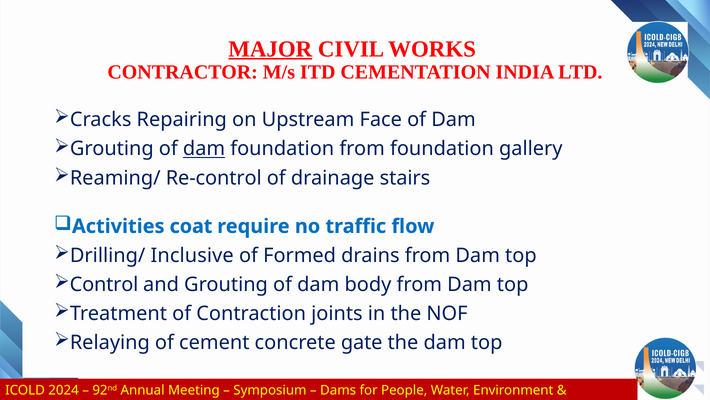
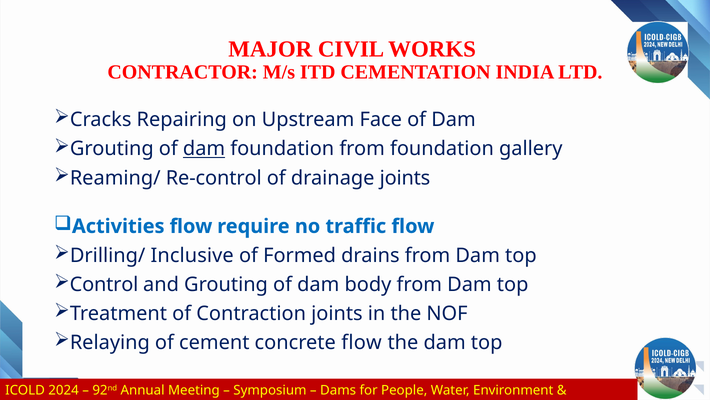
MAJOR underline: present -> none
drainage stairs: stairs -> joints
Activities coat: coat -> flow
concrete gate: gate -> flow
